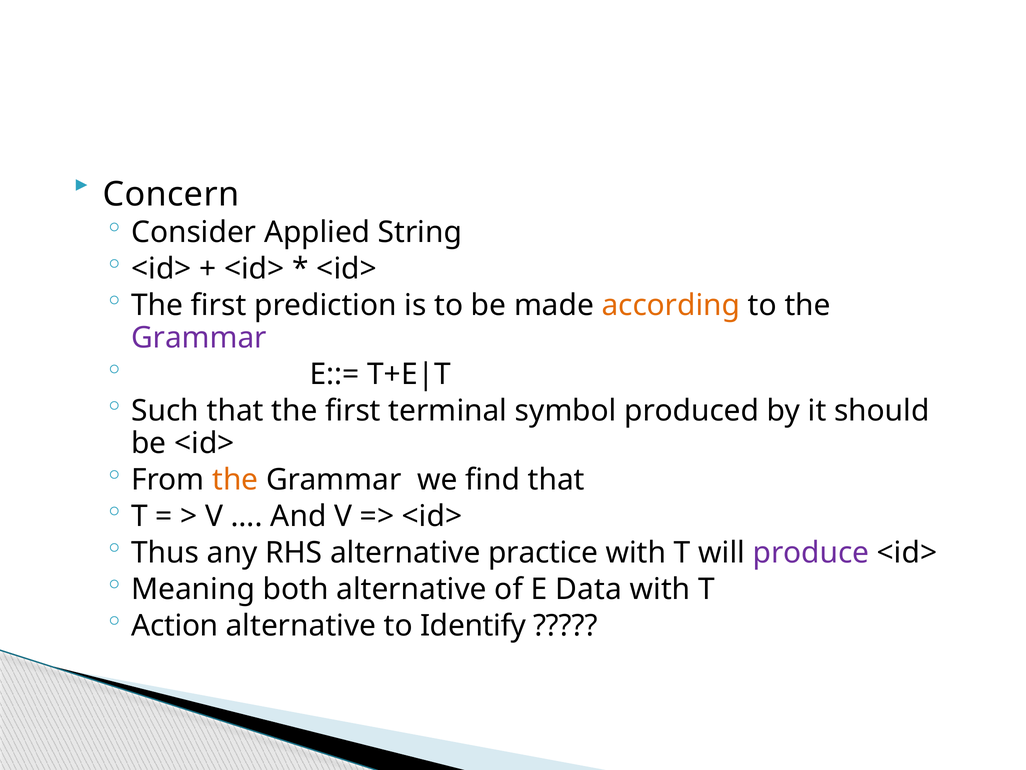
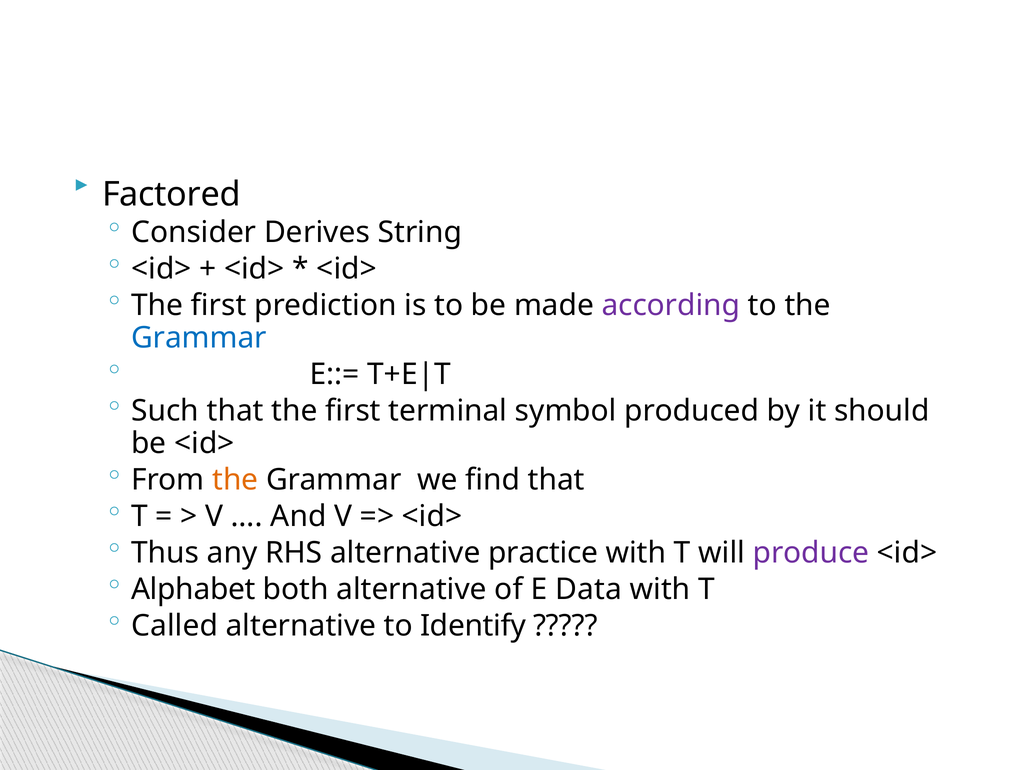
Concern: Concern -> Factored
Applied: Applied -> Derives
according colour: orange -> purple
Grammar at (199, 338) colour: purple -> blue
Meaning: Meaning -> Alphabet
Action: Action -> Called
